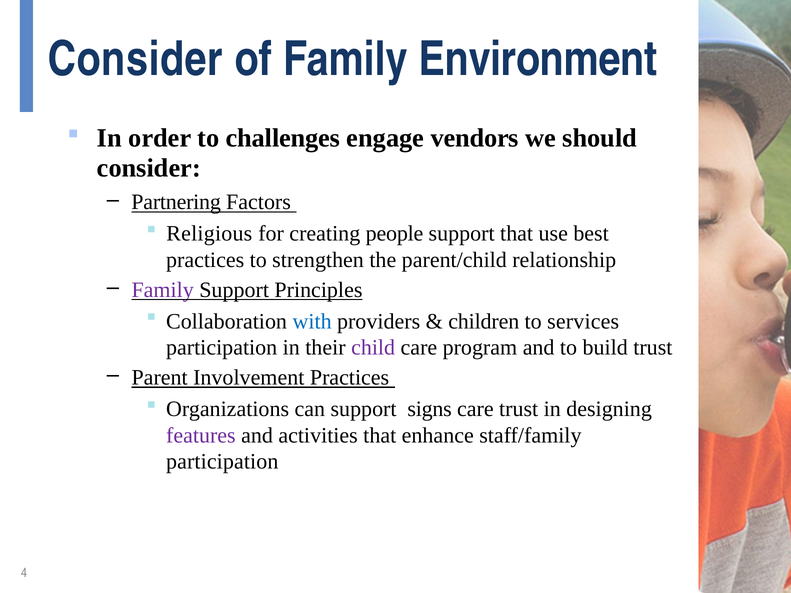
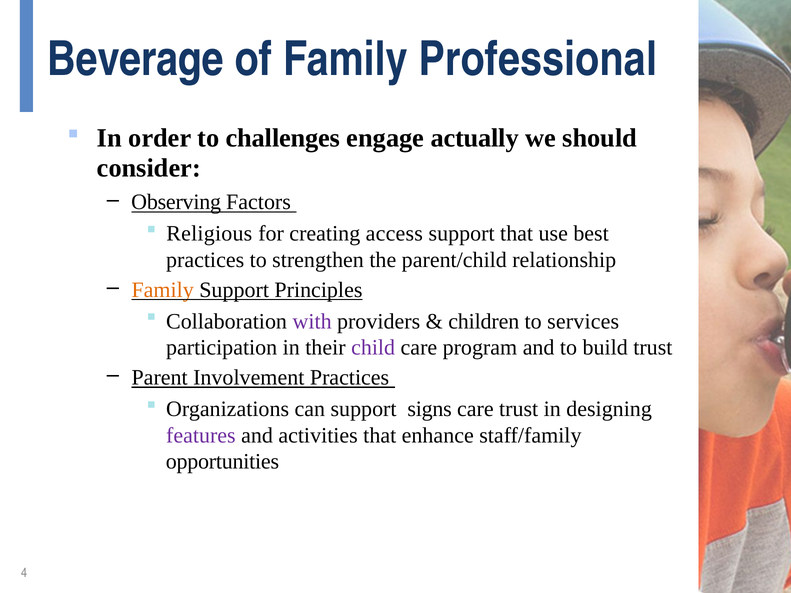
Consider at (135, 59): Consider -> Beverage
Environment: Environment -> Professional
vendors: vendors -> actually
Partnering: Partnering -> Observing
people: people -> access
Family at (163, 290) colour: purple -> orange
with colour: blue -> purple
participation at (222, 462): participation -> opportunities
